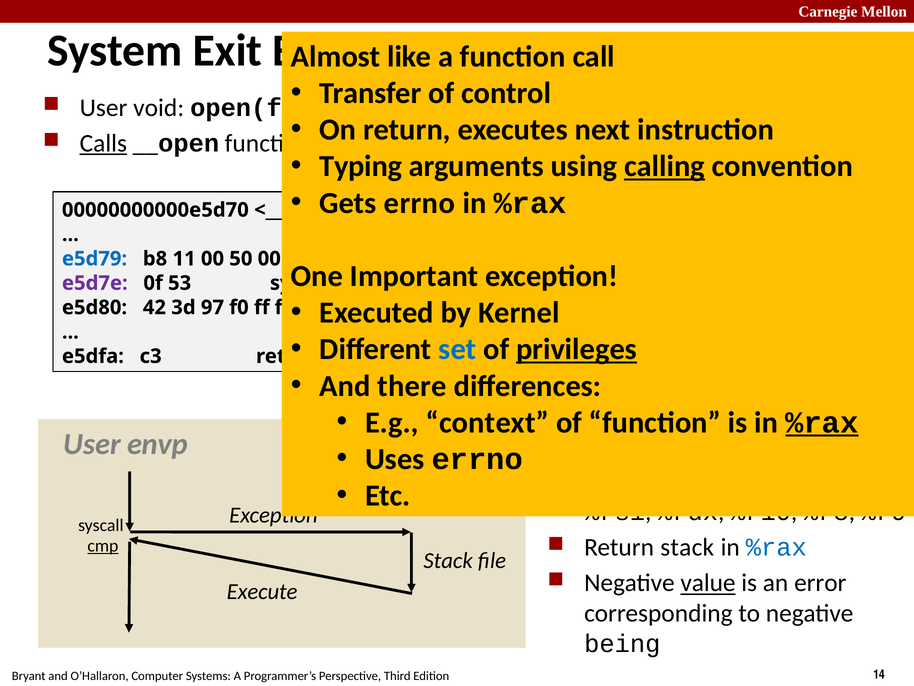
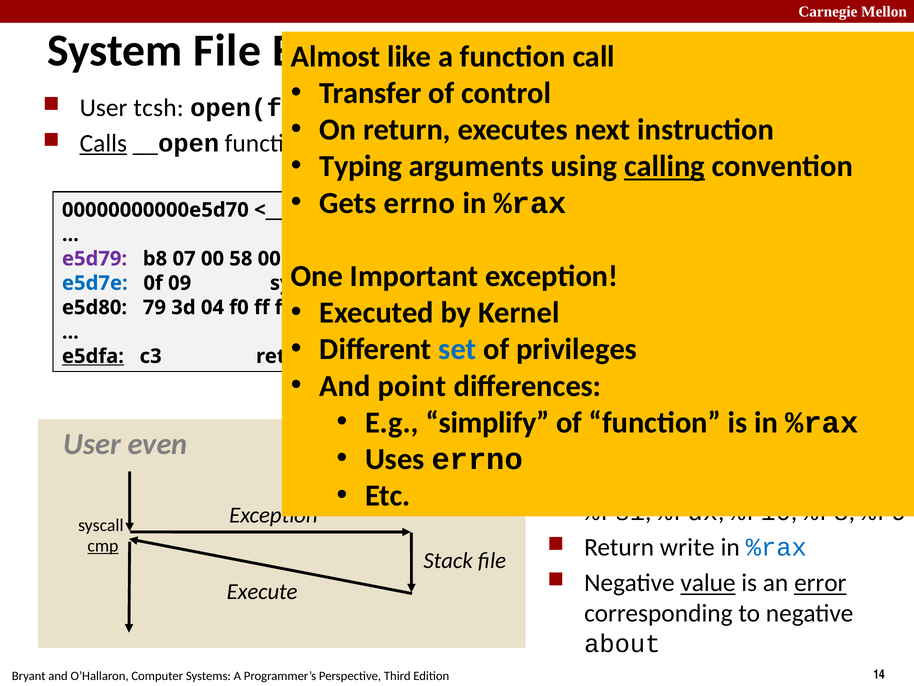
System Exit: Exit -> File
void: void -> tcsh
e5d79 colour: blue -> purple
11: 11 -> 07
50: 50 -> 58
e5d7e colour: purple -> blue
53: 53 -> 09
42: 42 -> 79
97: 97 -> 04
privileges underline: present -> none
e5dfa underline: none -> present
there: there -> point
context: context -> simplify
%rax at (822, 422) underline: present -> none
envp: envp -> even
Return stack: stack -> write
error underline: none -> present
being: being -> about
